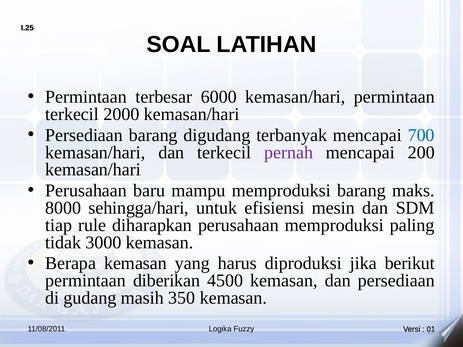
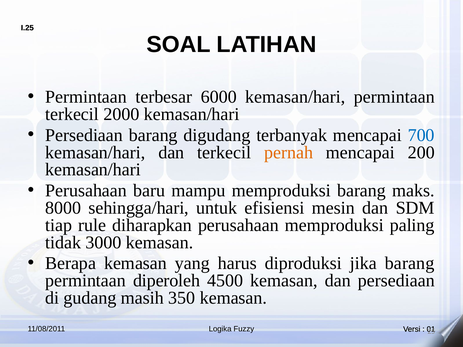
pernah colour: purple -> orange
jika berikut: berikut -> barang
diberikan: diberikan -> diperoleh
